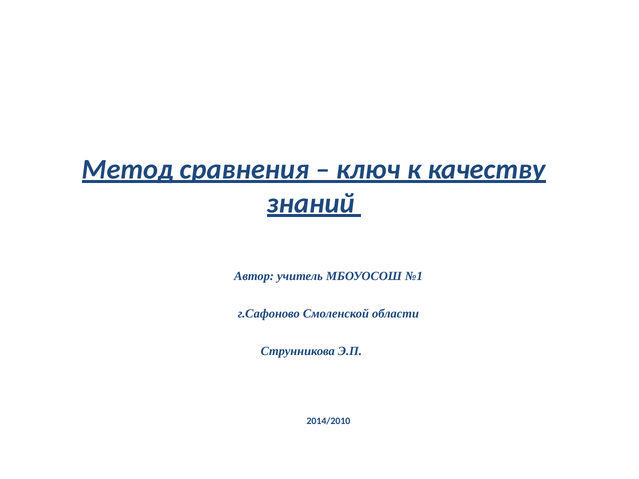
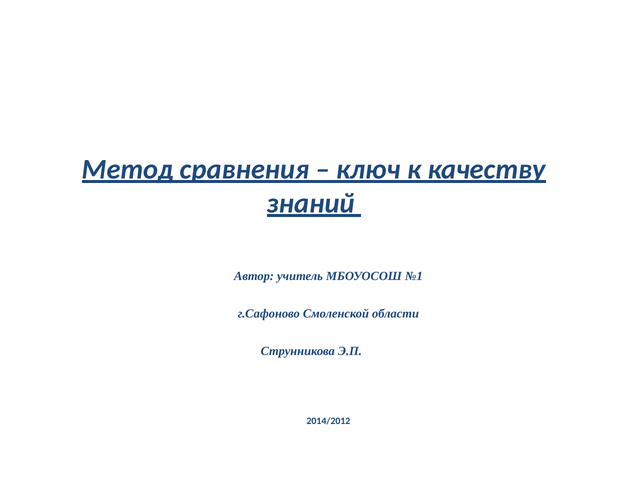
2014/2010: 2014/2010 -> 2014/2012
